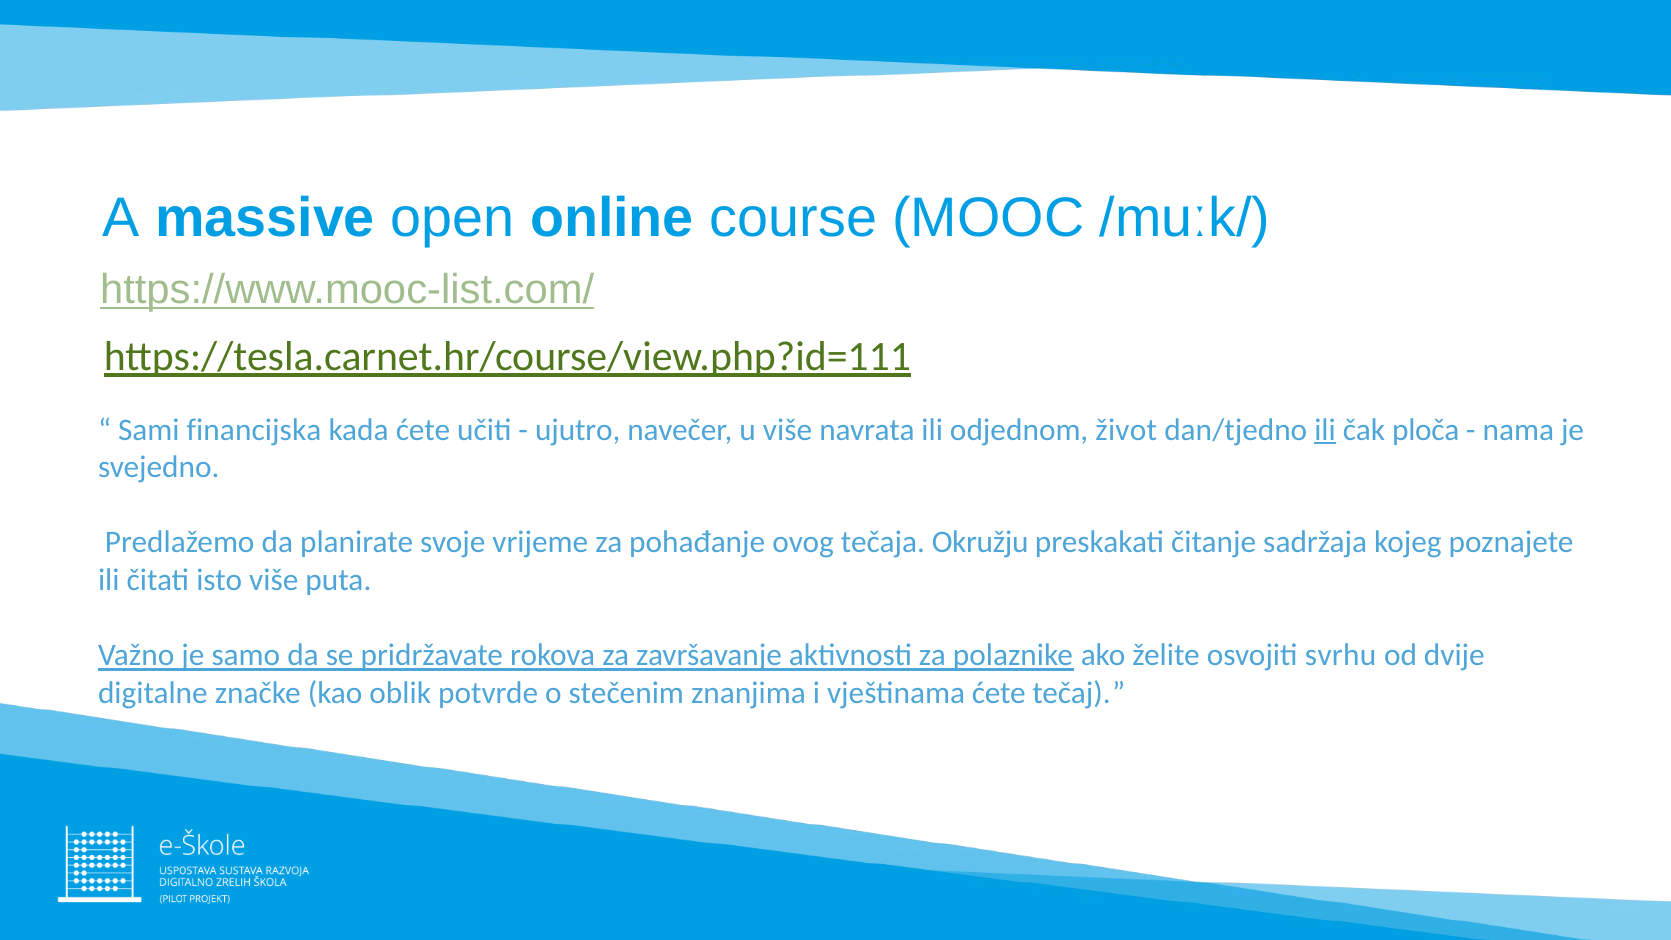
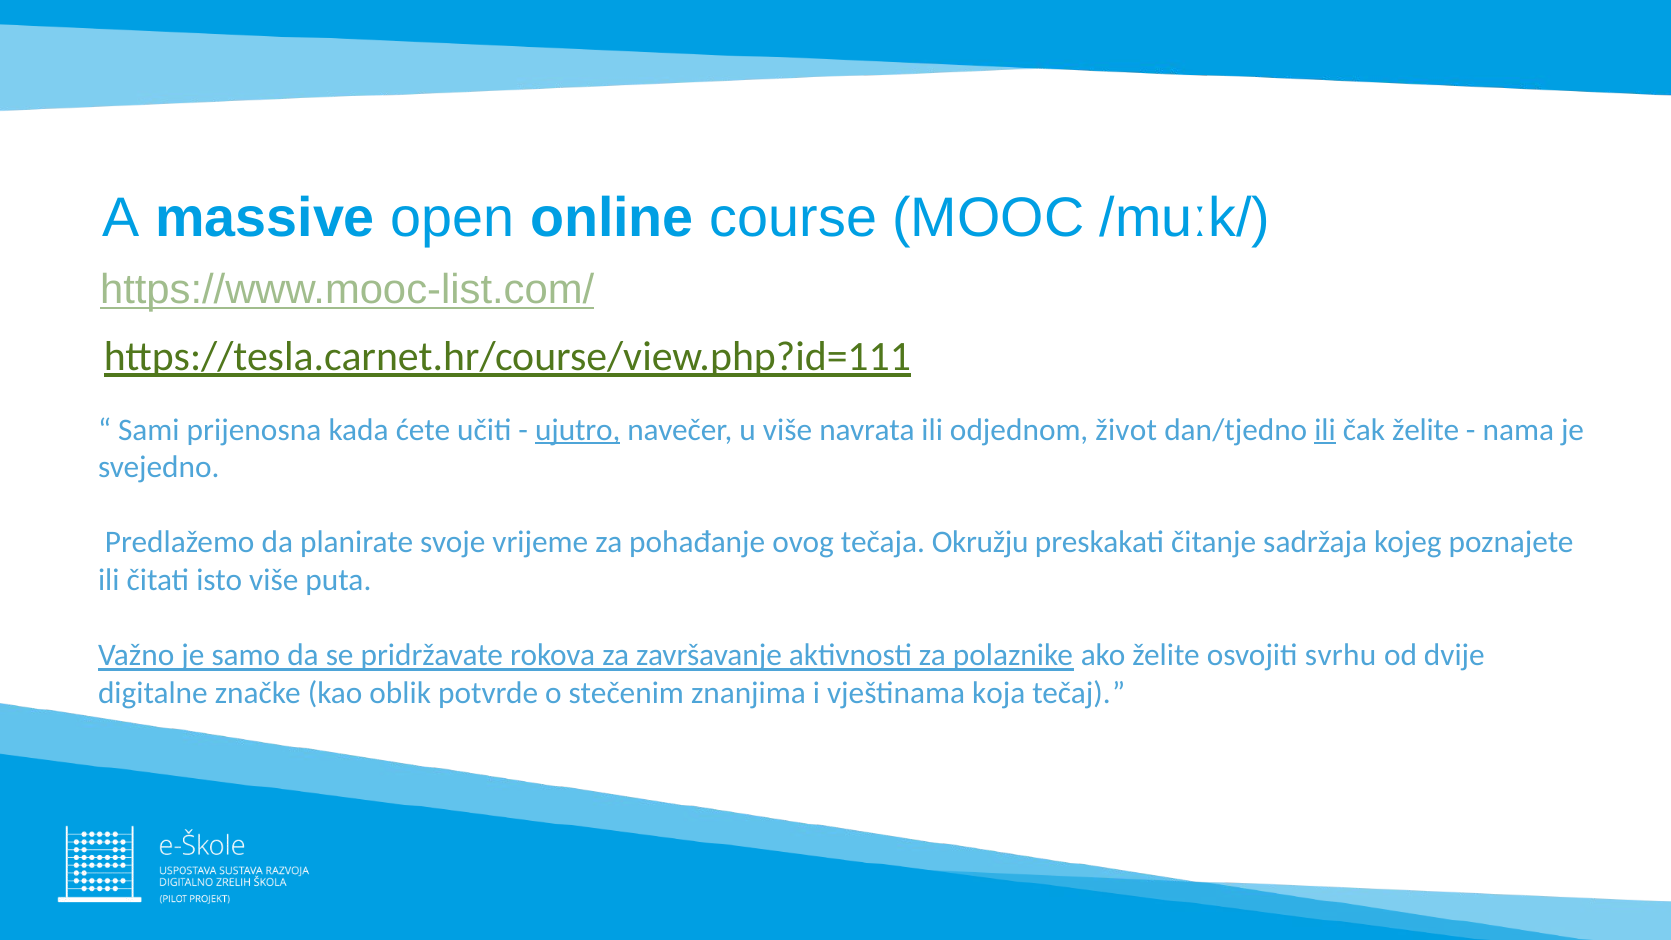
financijska: financijska -> prijenosna
ujutro underline: none -> present
čak ploča: ploča -> želite
vještinama ćete: ćete -> koja
